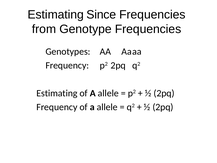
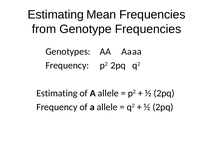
Since: Since -> Mean
